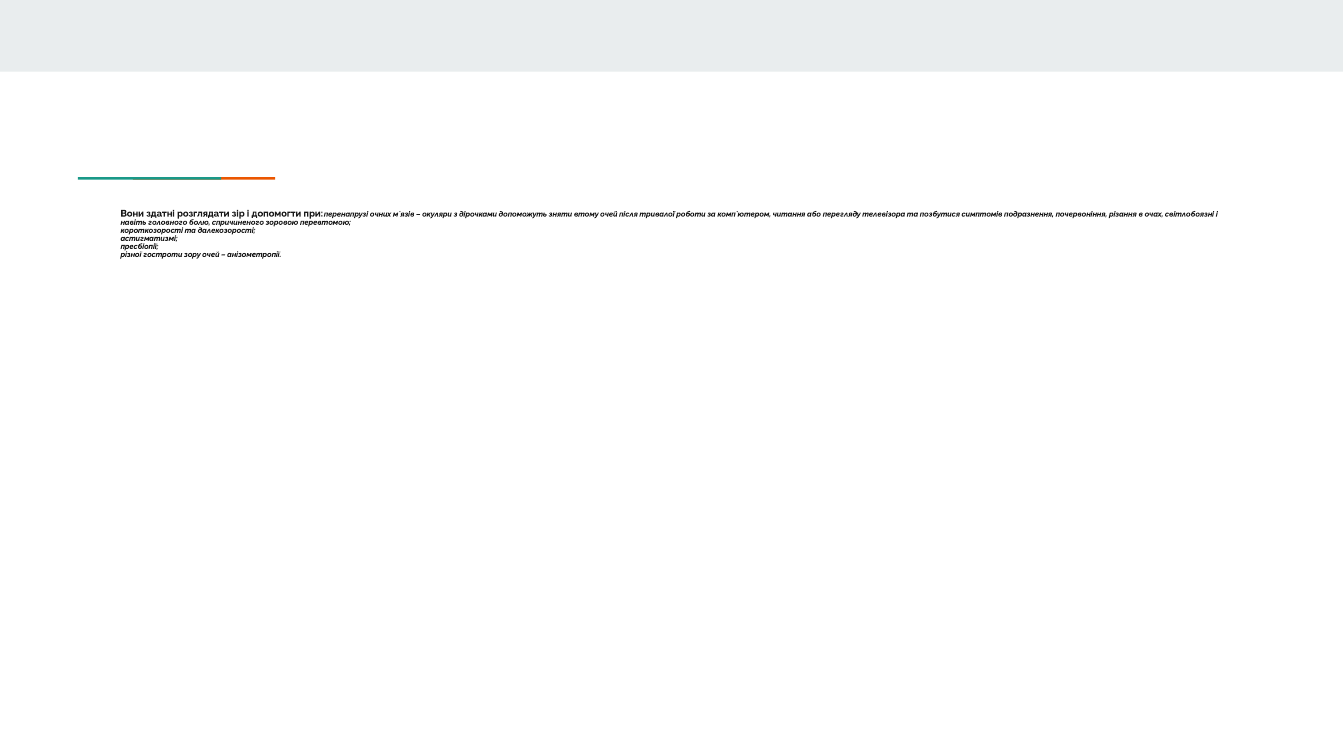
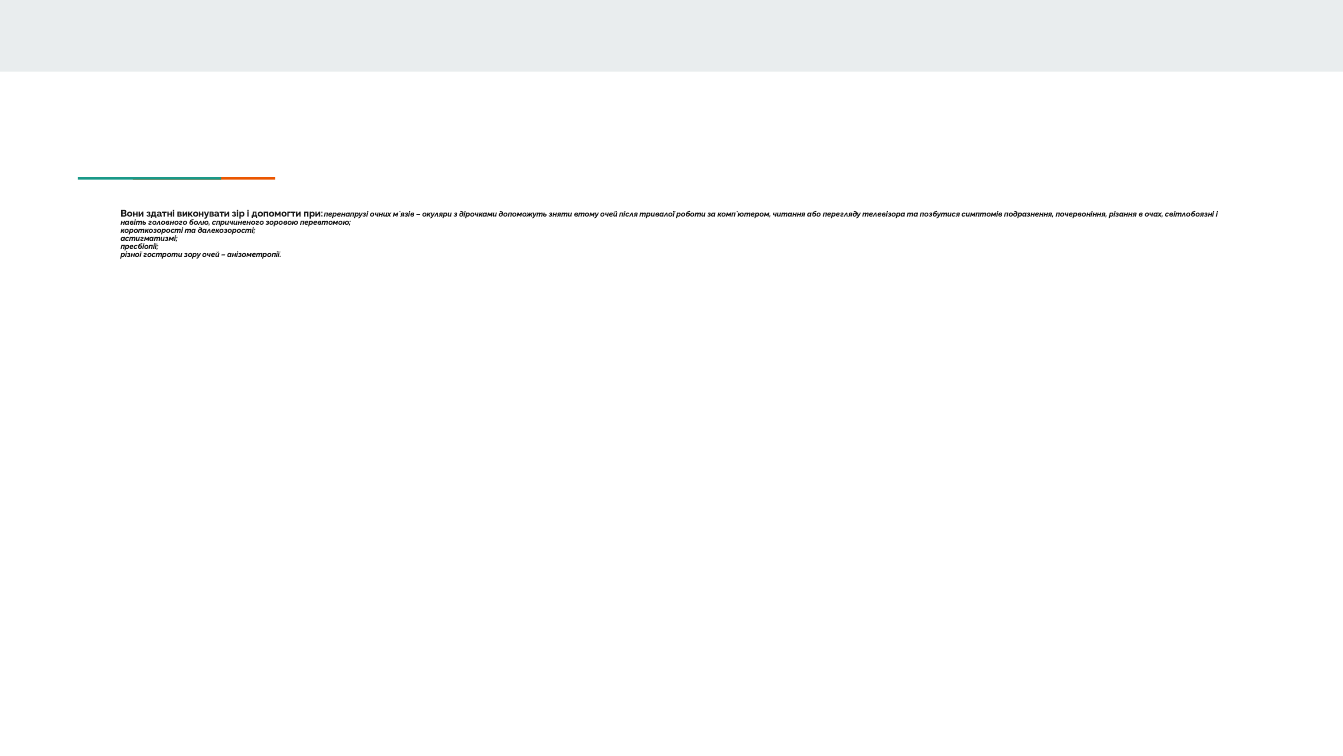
розглядати: розглядати -> виконувати
